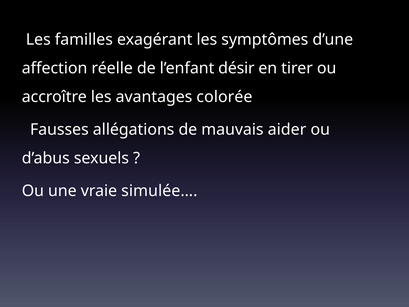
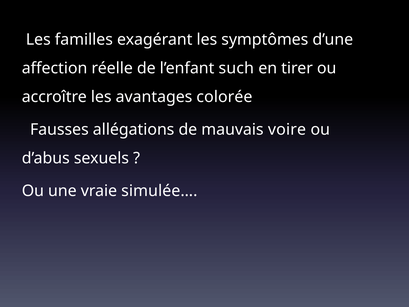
désir: désir -> such
aider: aider -> voire
